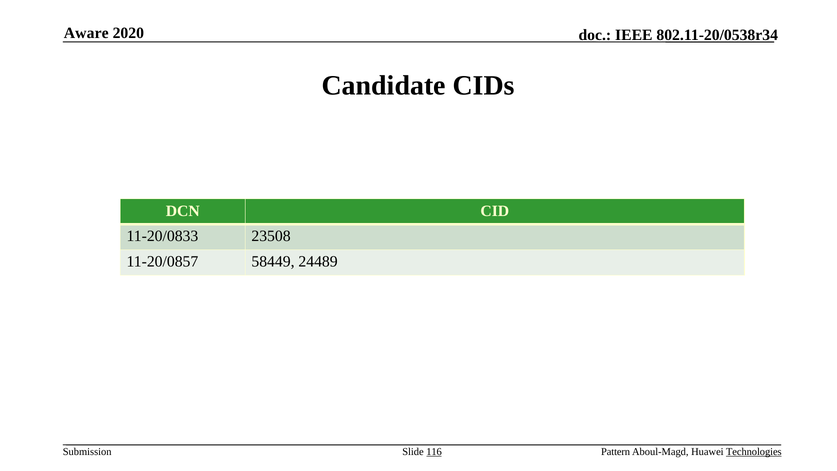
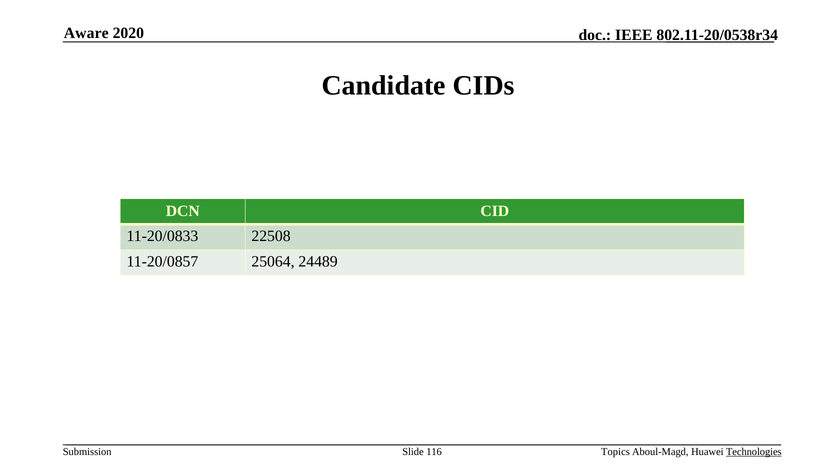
23508: 23508 -> 22508
58449: 58449 -> 25064
116 underline: present -> none
Pattern: Pattern -> Topics
